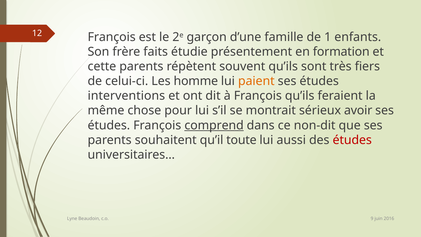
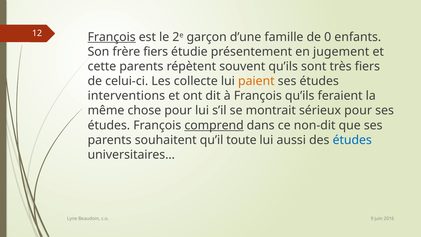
François at (112, 37) underline: none -> present
1: 1 -> 0
frère faits: faits -> fiers
formation: formation -> jugement
homme: homme -> collecte
sérieux avoir: avoir -> pour
études at (352, 140) colour: red -> blue
